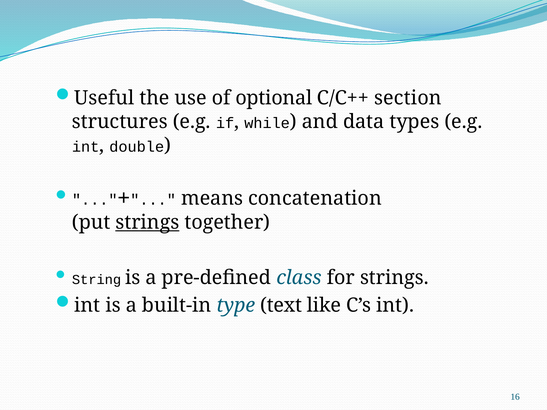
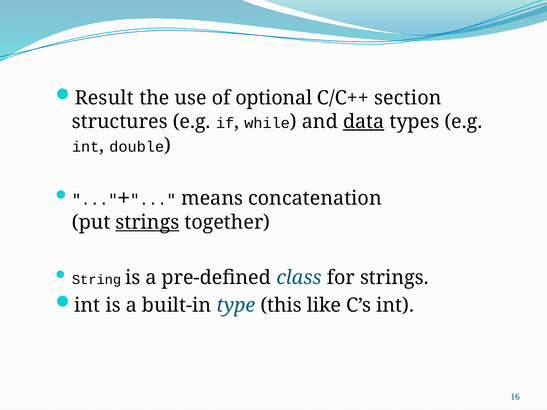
Useful: Useful -> Result
data underline: none -> present
text: text -> this
